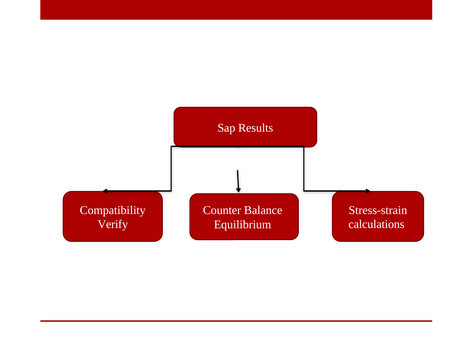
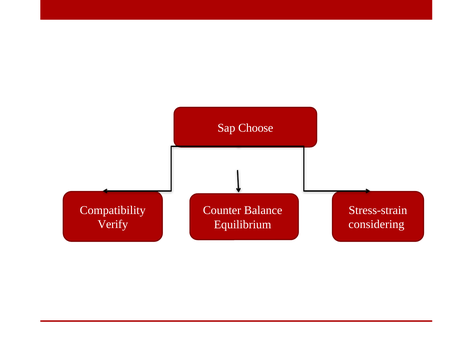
Results: Results -> Choose
calculations: calculations -> considering
